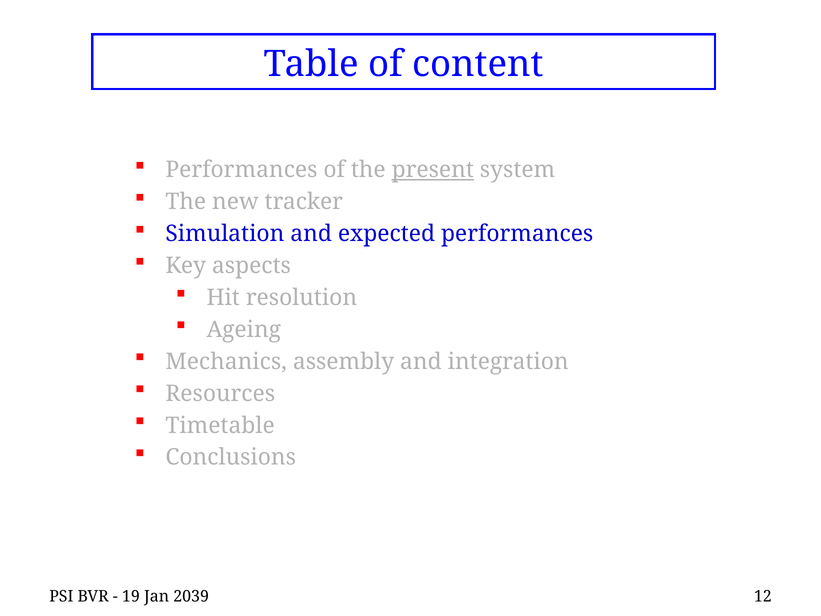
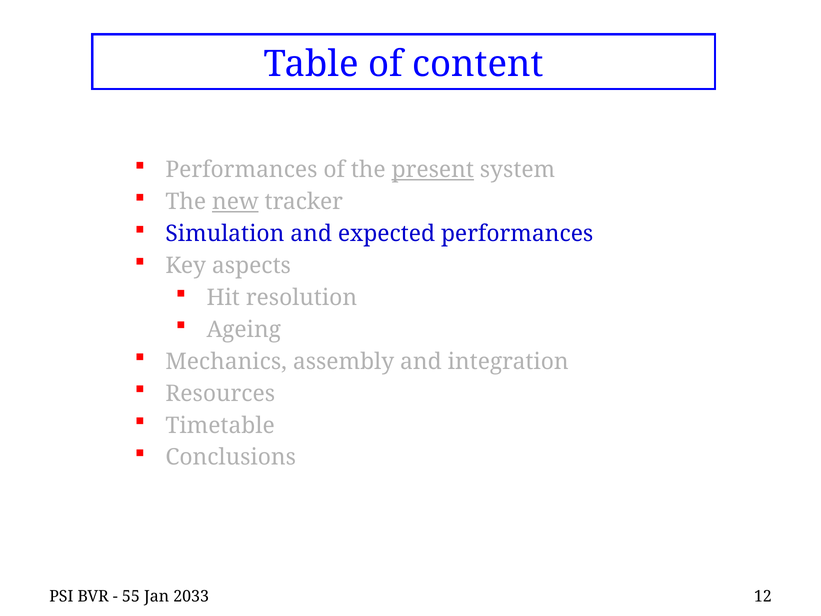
new underline: none -> present
19: 19 -> 55
2039: 2039 -> 2033
